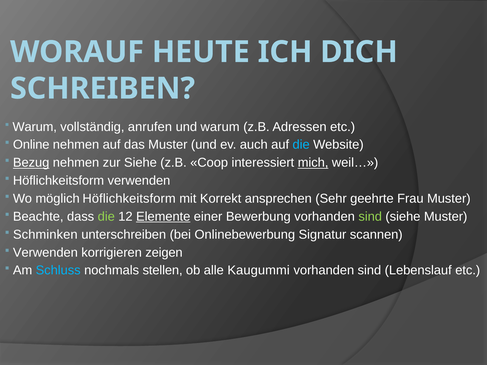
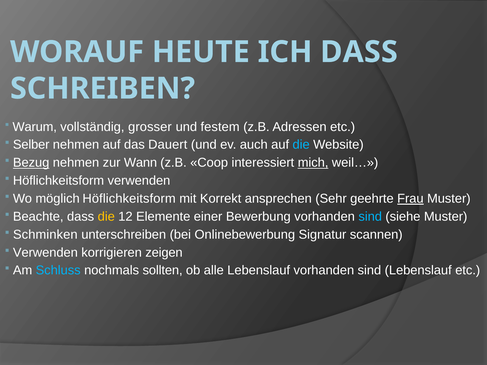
ICH DICH: DICH -> DASS
anrufen: anrufen -> grosser
und warum: warum -> festem
Online: Online -> Selber
das Muster: Muster -> Dauert
zur Siehe: Siehe -> Wann
Frau underline: none -> present
die at (106, 217) colour: light green -> yellow
Elemente underline: present -> none
sind at (370, 217) colour: light green -> light blue
stellen: stellen -> sollten
alle Kaugummi: Kaugummi -> Lebenslauf
